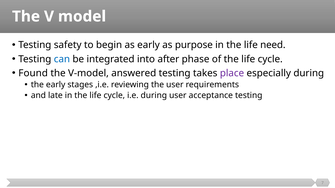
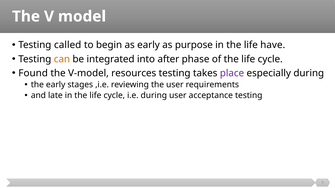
safety: safety -> called
need: need -> have
can colour: blue -> orange
answered: answered -> resources
